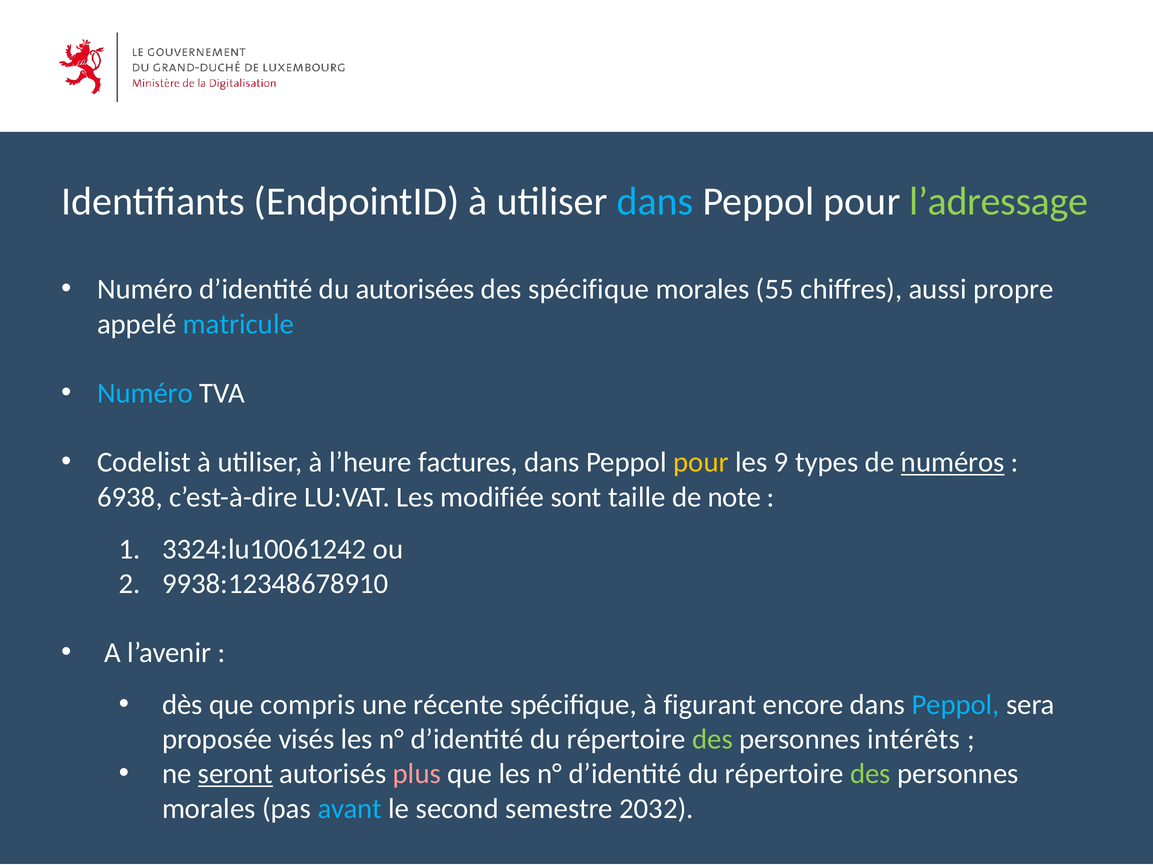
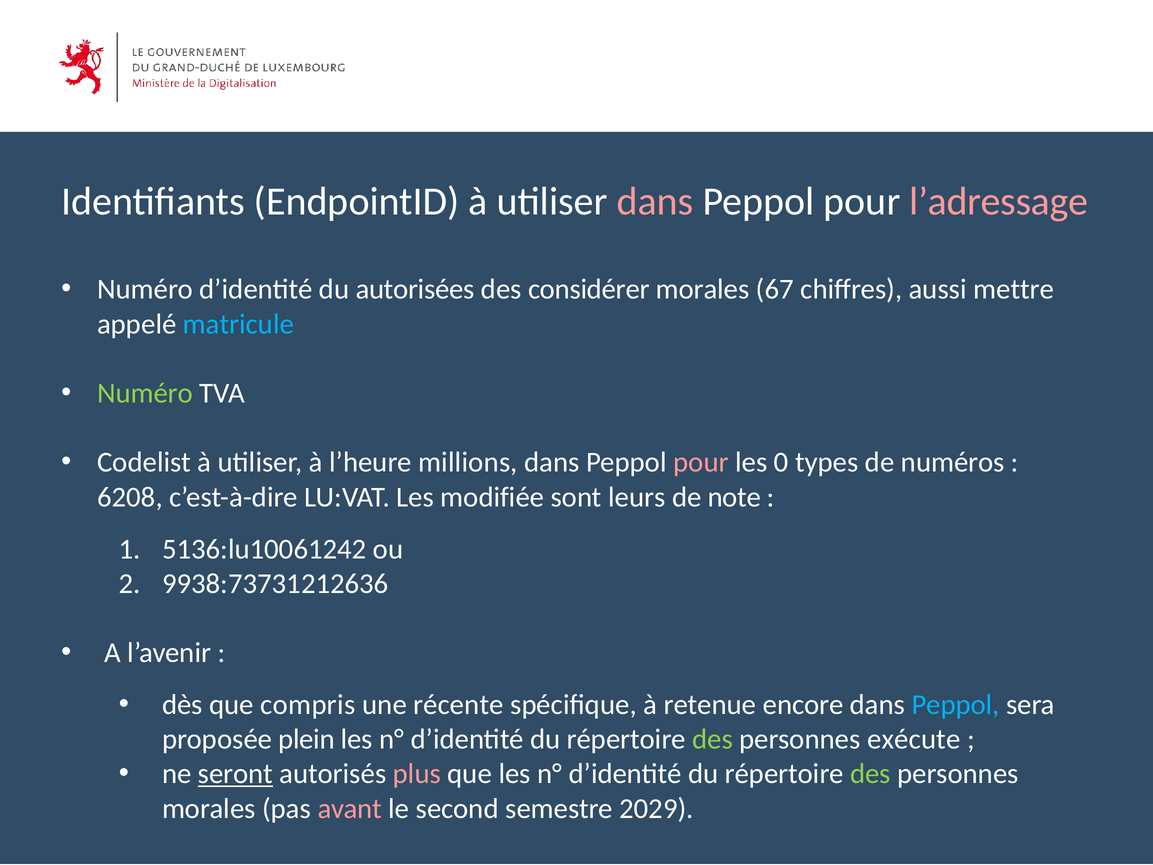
dans at (655, 202) colour: light blue -> pink
l’adressage colour: light green -> pink
des spécifique: spécifique -> considérer
55: 55 -> 67
propre: propre -> mettre
Numéro at (145, 393) colour: light blue -> light green
factures: factures -> millions
pour at (701, 462) colour: yellow -> pink
9: 9 -> 0
numéros underline: present -> none
6938: 6938 -> 6208
taille: taille -> leurs
3324:lu10061242: 3324:lu10061242 -> 5136:lu10061242
9938:12348678910: 9938:12348678910 -> 9938:73731212636
figurant: figurant -> retenue
visés: visés -> plein
intérêts: intérêts -> exécute
avant colour: light blue -> pink
2032: 2032 -> 2029
